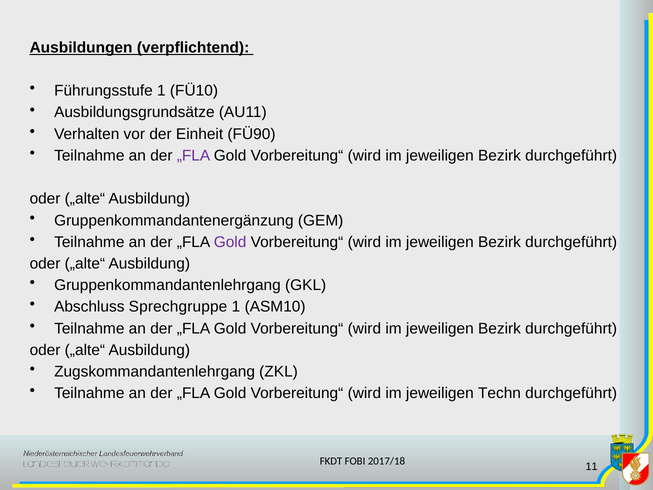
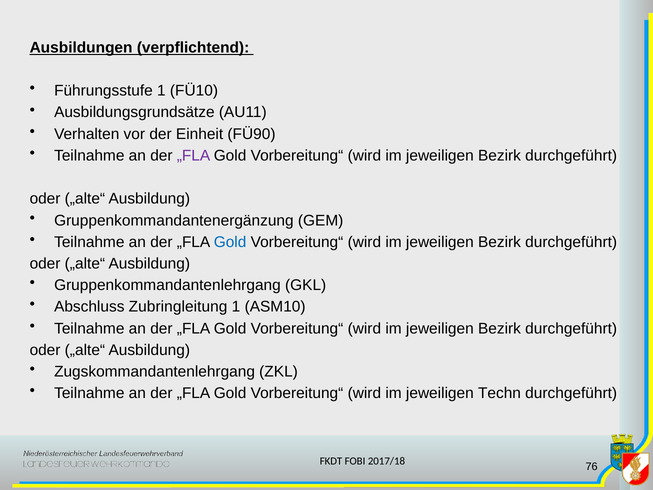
Gold at (230, 242) colour: purple -> blue
Sprechgruppe: Sprechgruppe -> Zubringleitung
11: 11 -> 76
